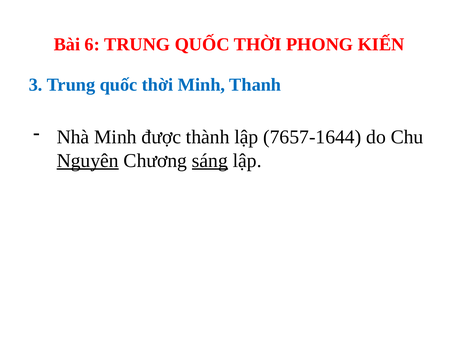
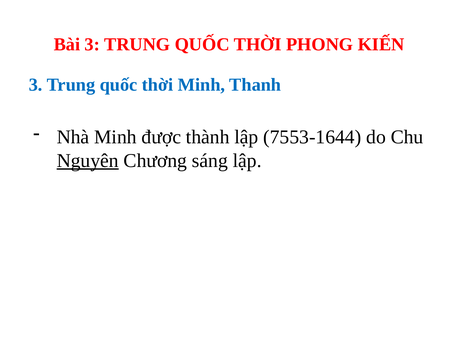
Bài 6: 6 -> 3
7657-1644: 7657-1644 -> 7553-1644
sáng underline: present -> none
